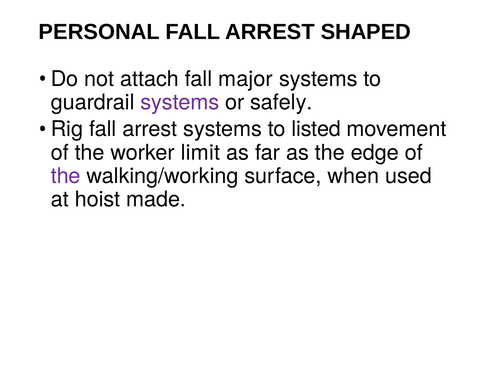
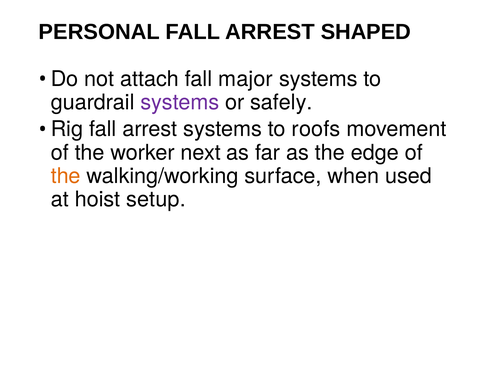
listed: listed -> roofs
limit: limit -> next
the at (66, 176) colour: purple -> orange
made: made -> setup
